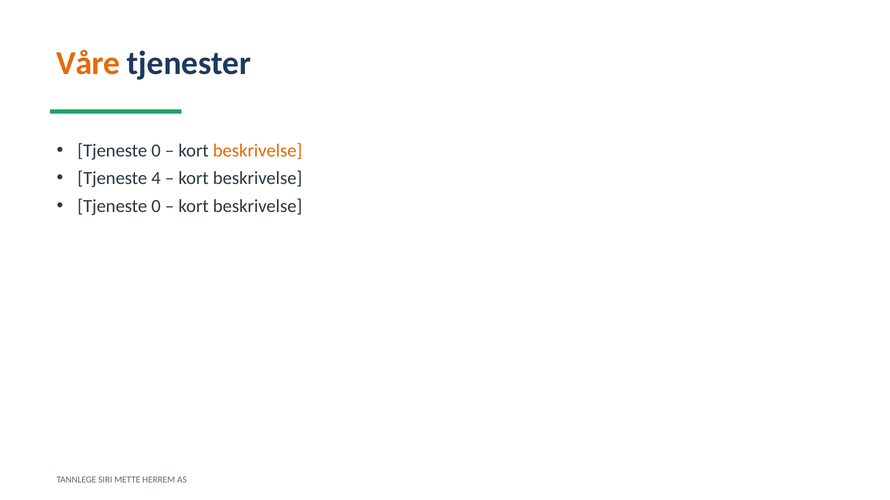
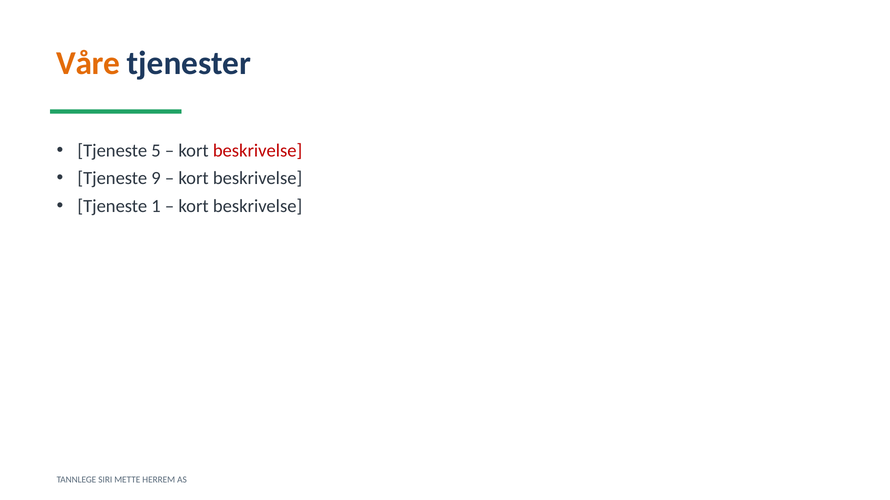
0 at (156, 151): 0 -> 5
beskrivelse at (258, 151) colour: orange -> red
4: 4 -> 9
0 at (156, 206): 0 -> 1
